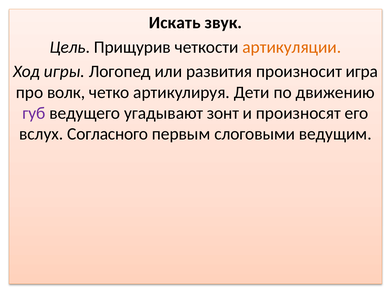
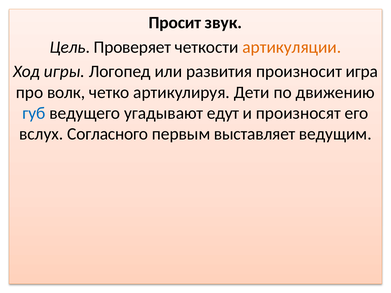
Искать: Искать -> Просит
Прищурив: Прищурив -> Проверяет
губ colour: purple -> blue
зонт: зонт -> едут
слоговыми: слоговыми -> выставляет
